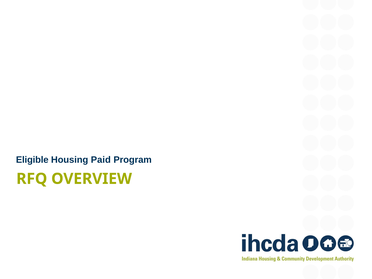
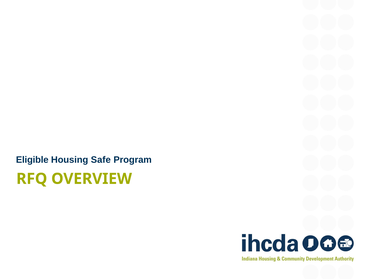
Paid: Paid -> Safe
